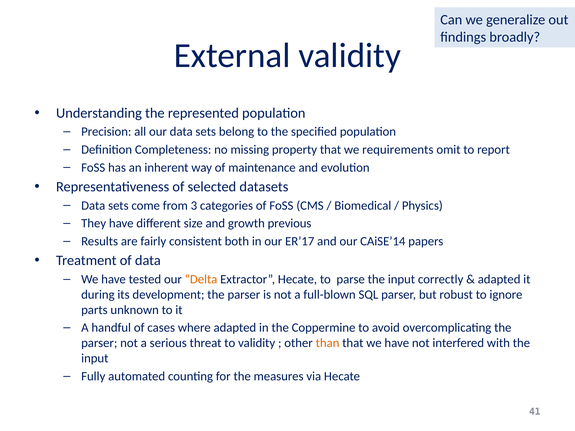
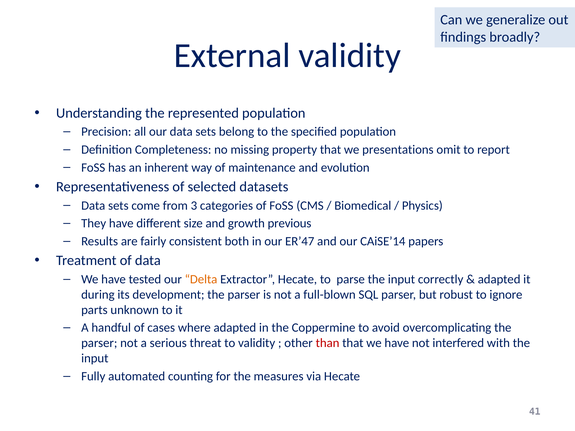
requirements: requirements -> presentations
ER’17: ER’17 -> ER’47
than colour: orange -> red
